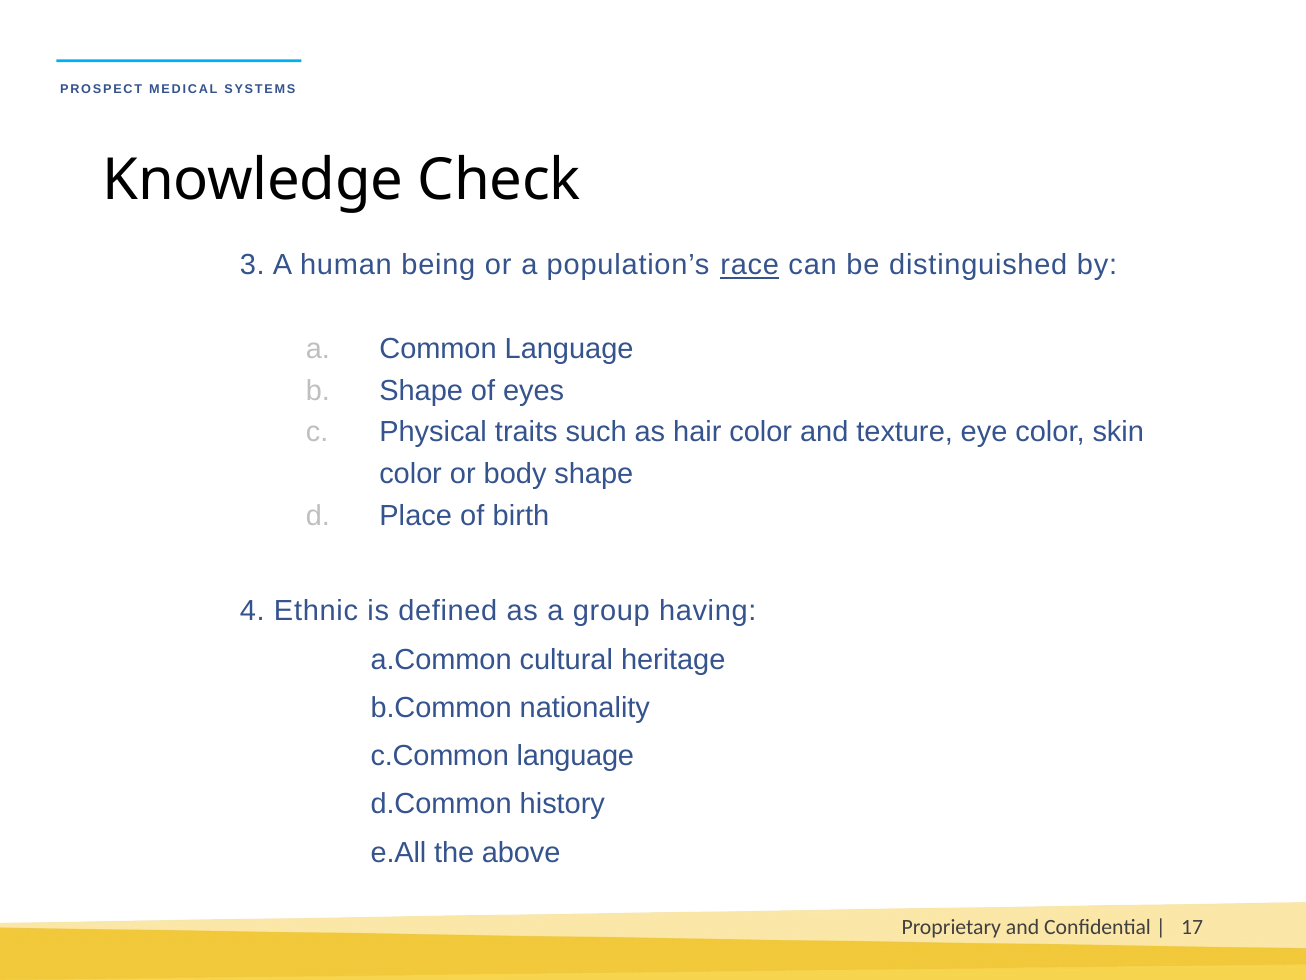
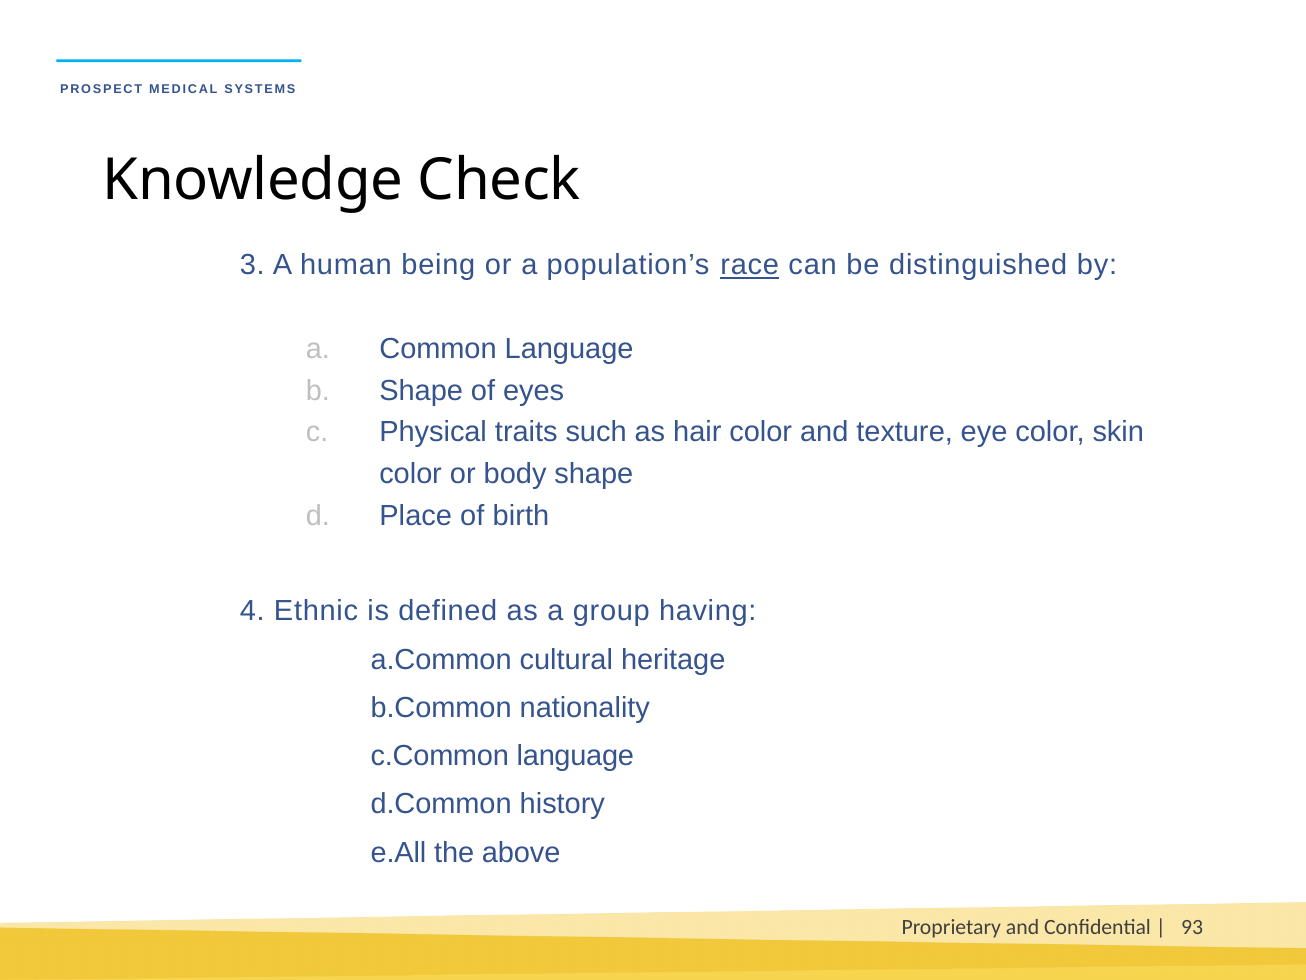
17: 17 -> 93
